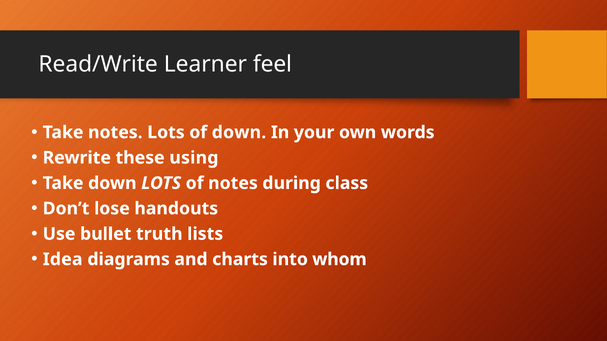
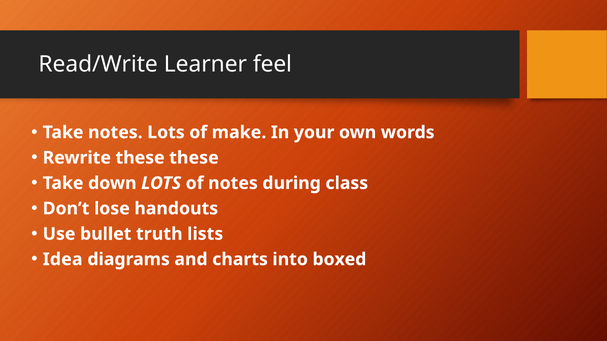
of down: down -> make
these using: using -> these
whom: whom -> boxed
